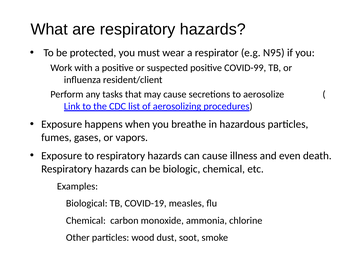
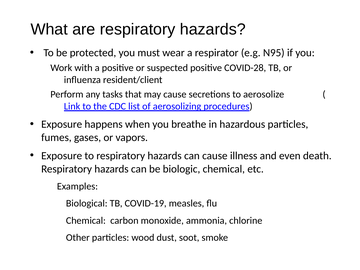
COVID-99: COVID-99 -> COVID-28
